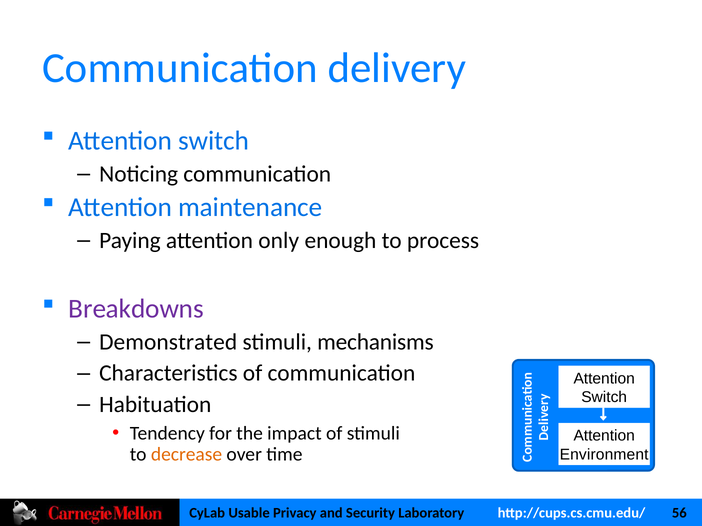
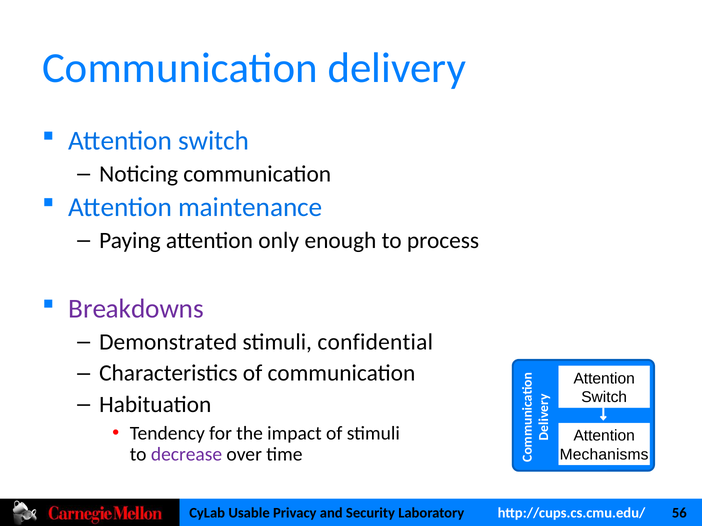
mechanisms: mechanisms -> confidential
decrease colour: orange -> purple
Environment: Environment -> Mechanisms
